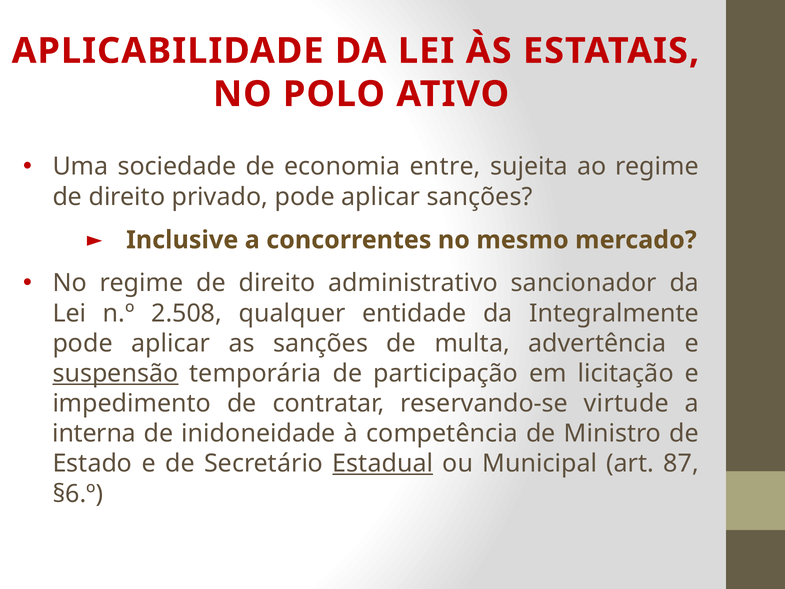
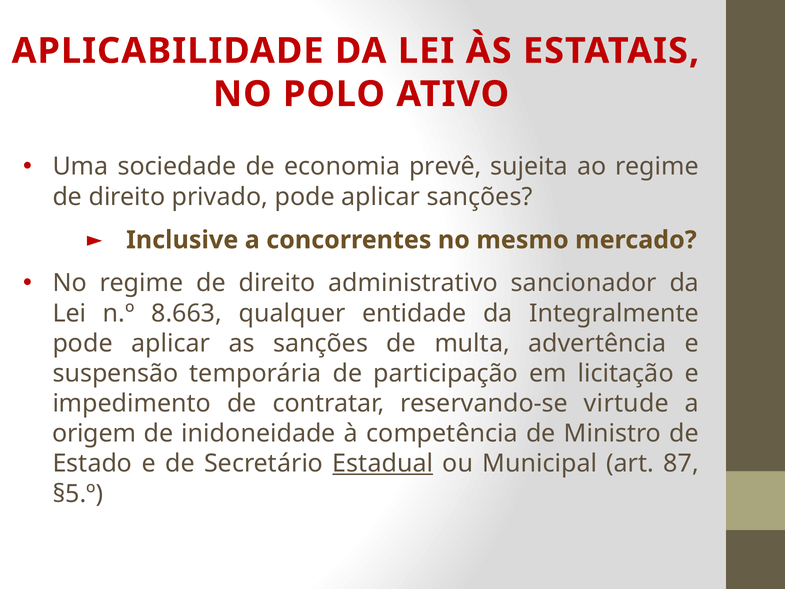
entre: entre -> prevê
2.508: 2.508 -> 8.663
suspensão underline: present -> none
interna: interna -> origem
§6.º: §6.º -> §5.º
